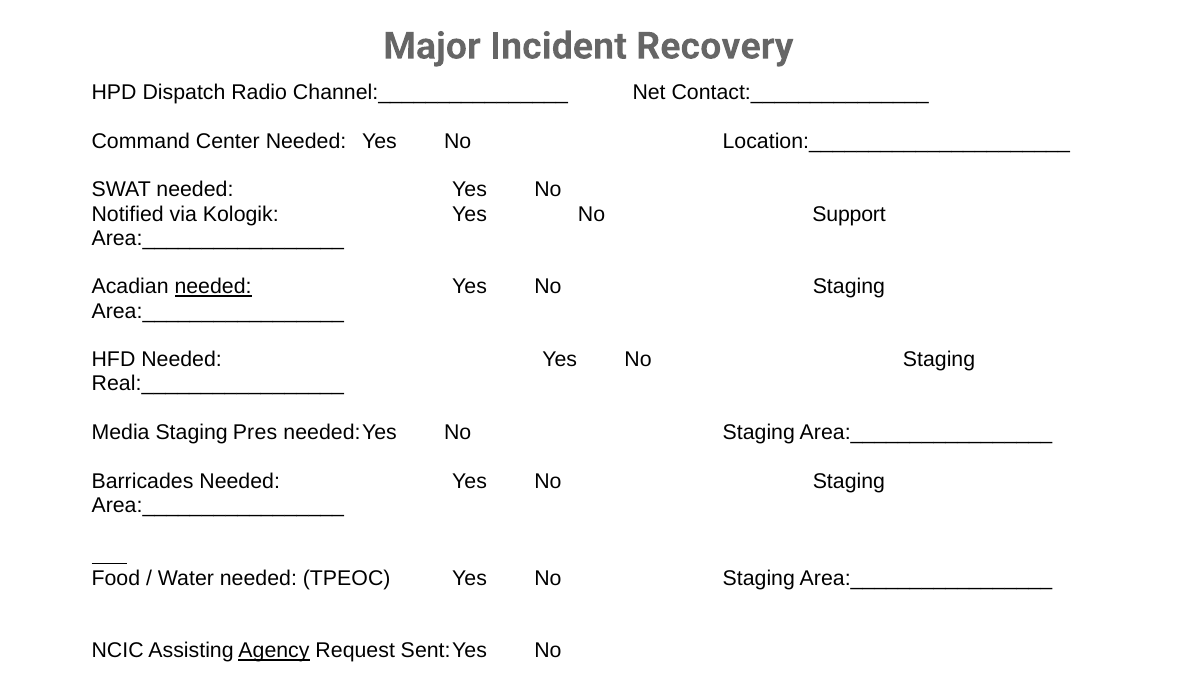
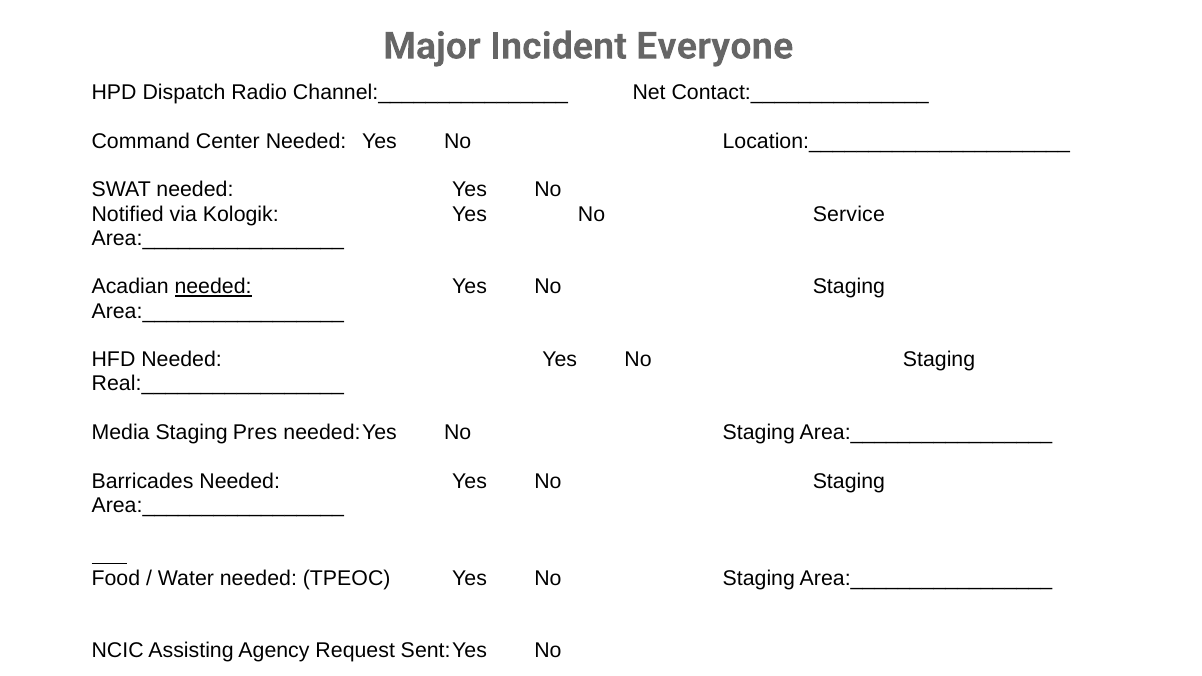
Recovery: Recovery -> Everyone
Support: Support -> Service
Agency underline: present -> none
